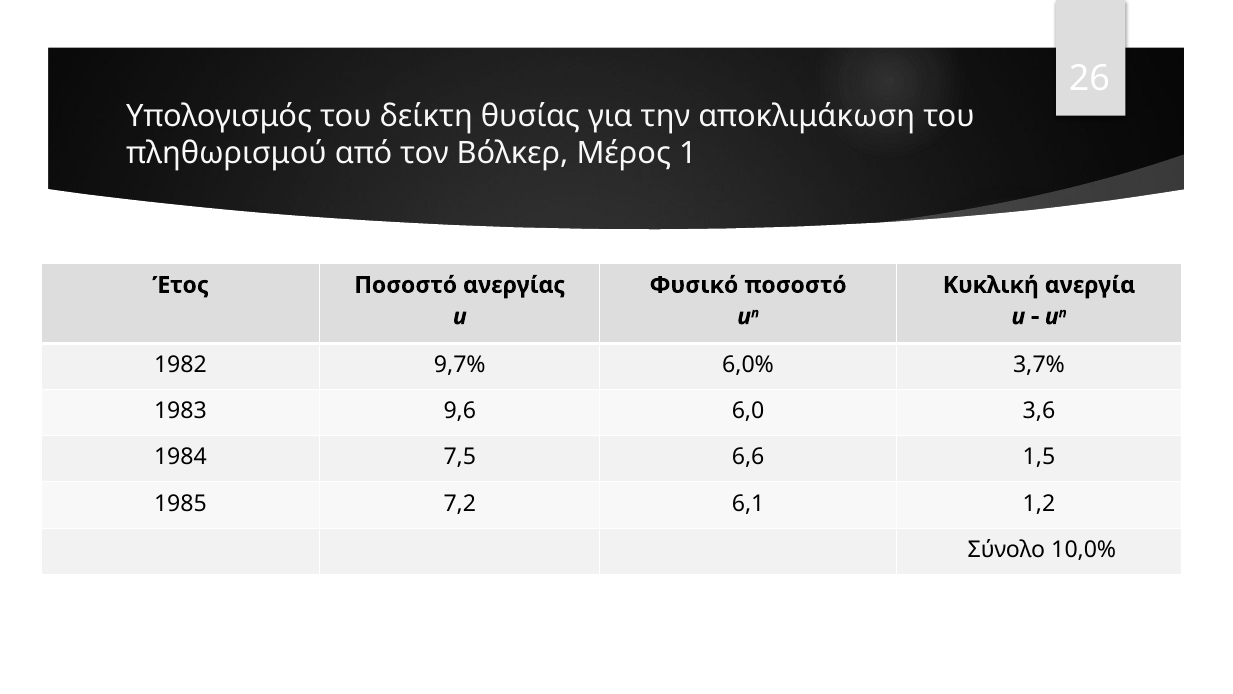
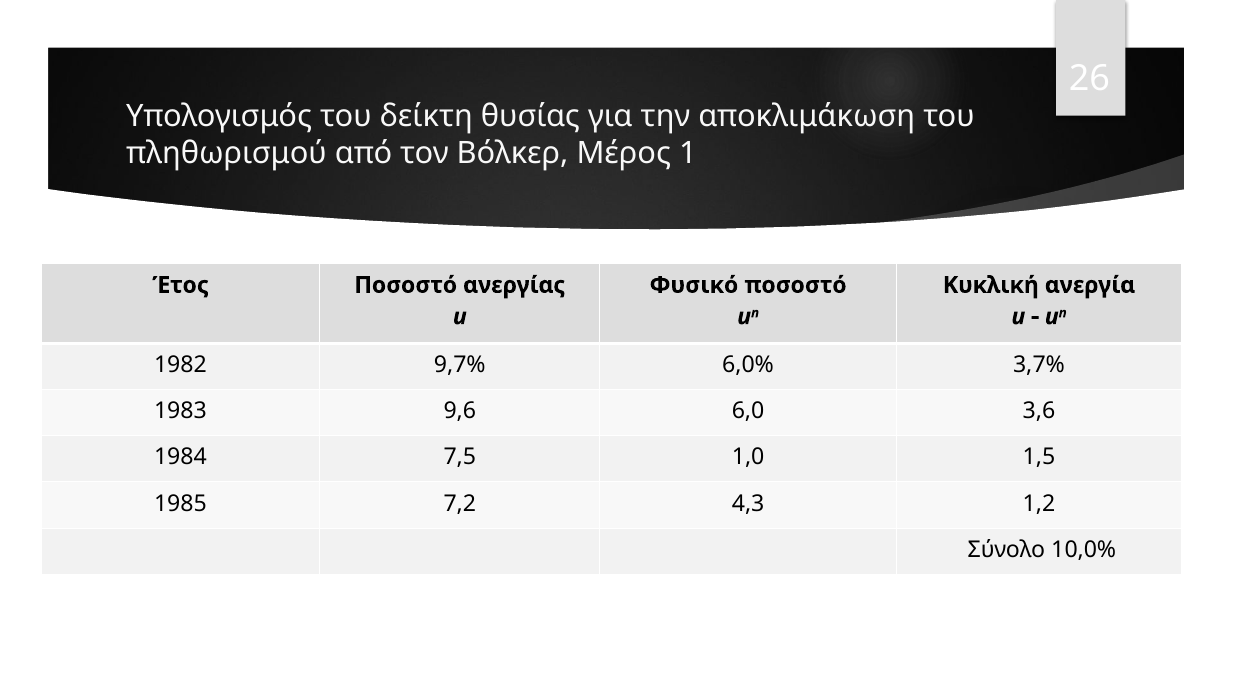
6,6: 6,6 -> 1,0
6,1: 6,1 -> 4,3
